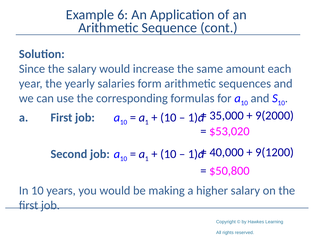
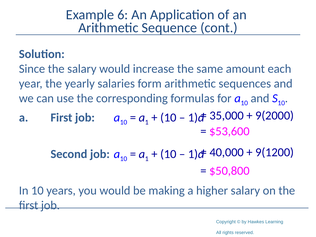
$53,020: $53,020 -> $53,600
